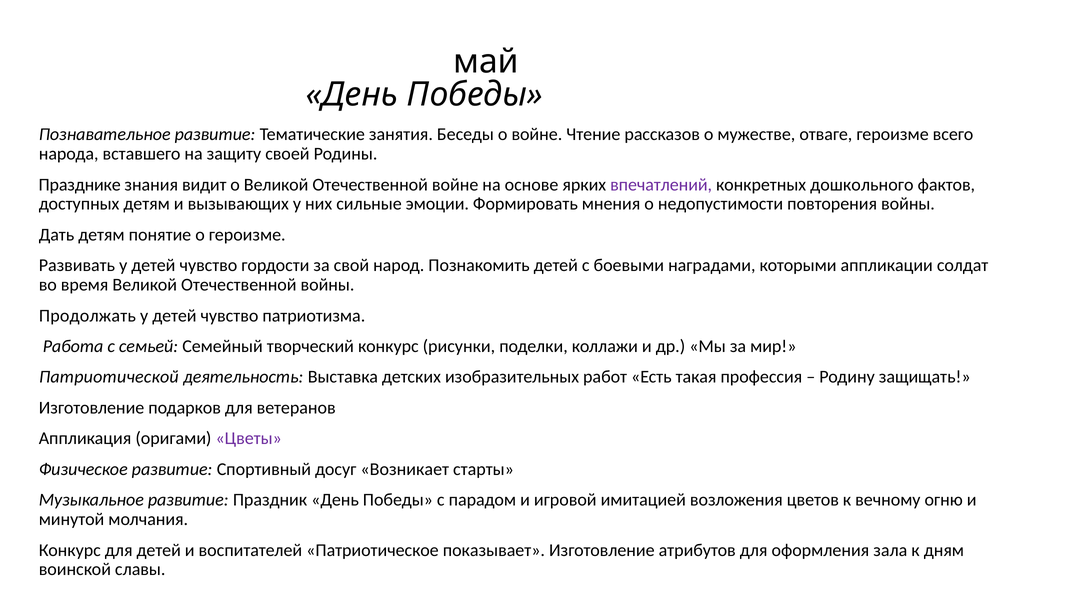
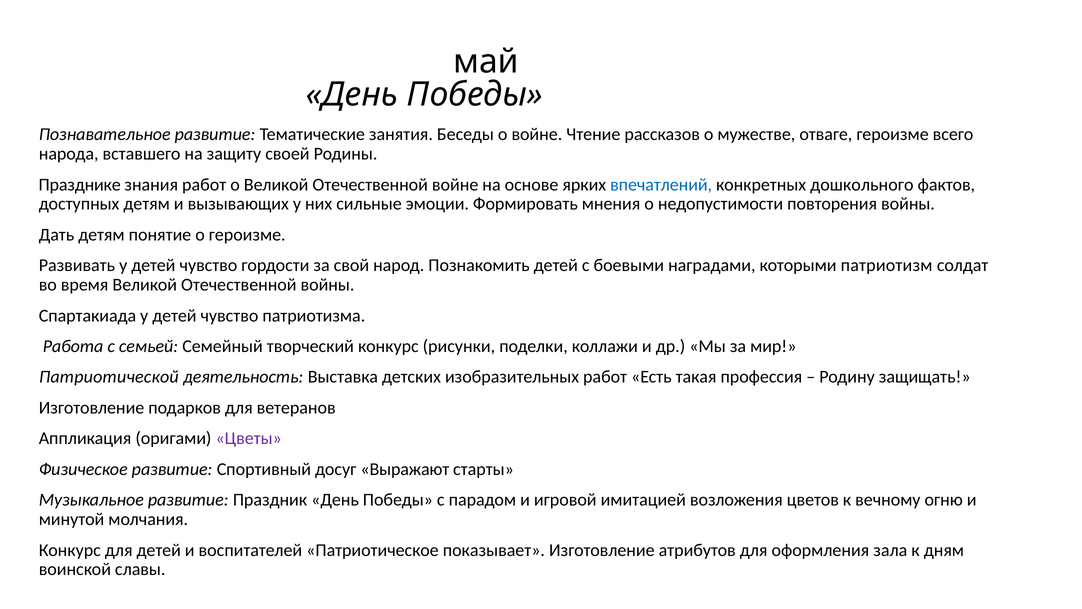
знания видит: видит -> работ
впечатлений colour: purple -> blue
аппликации: аппликации -> патриотизм
Продолжать: Продолжать -> Спартакиада
Возникает: Возникает -> Выражают
